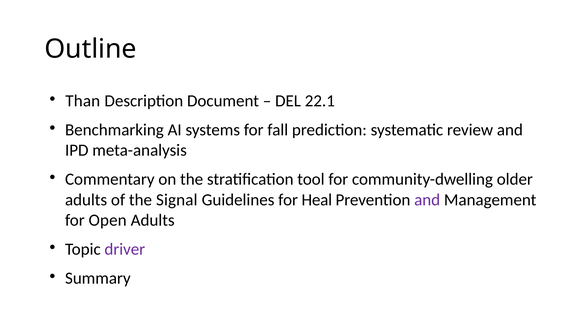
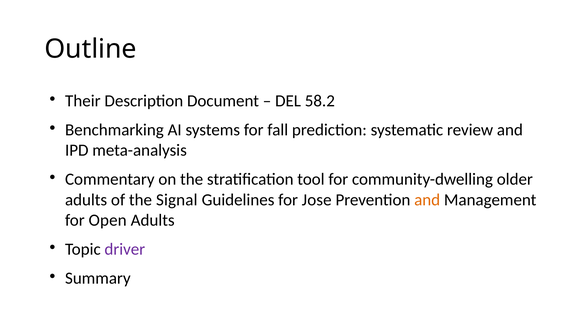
Than: Than -> Their
22.1: 22.1 -> 58.2
Heal: Heal -> Jose
and at (427, 200) colour: purple -> orange
